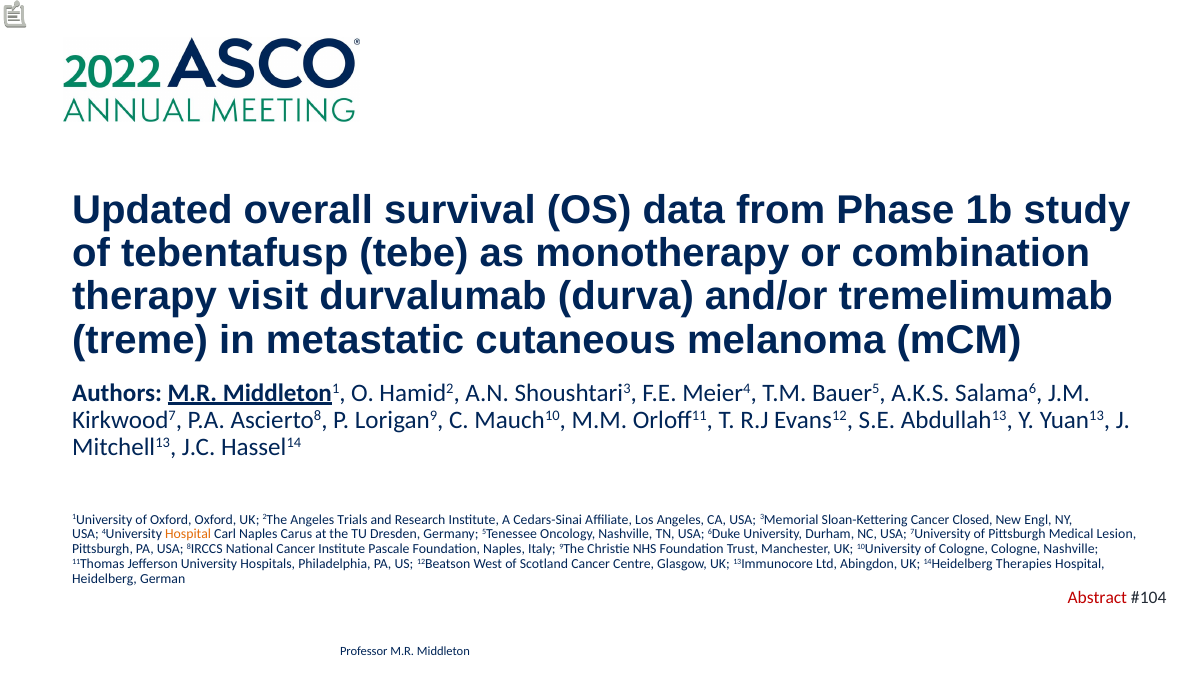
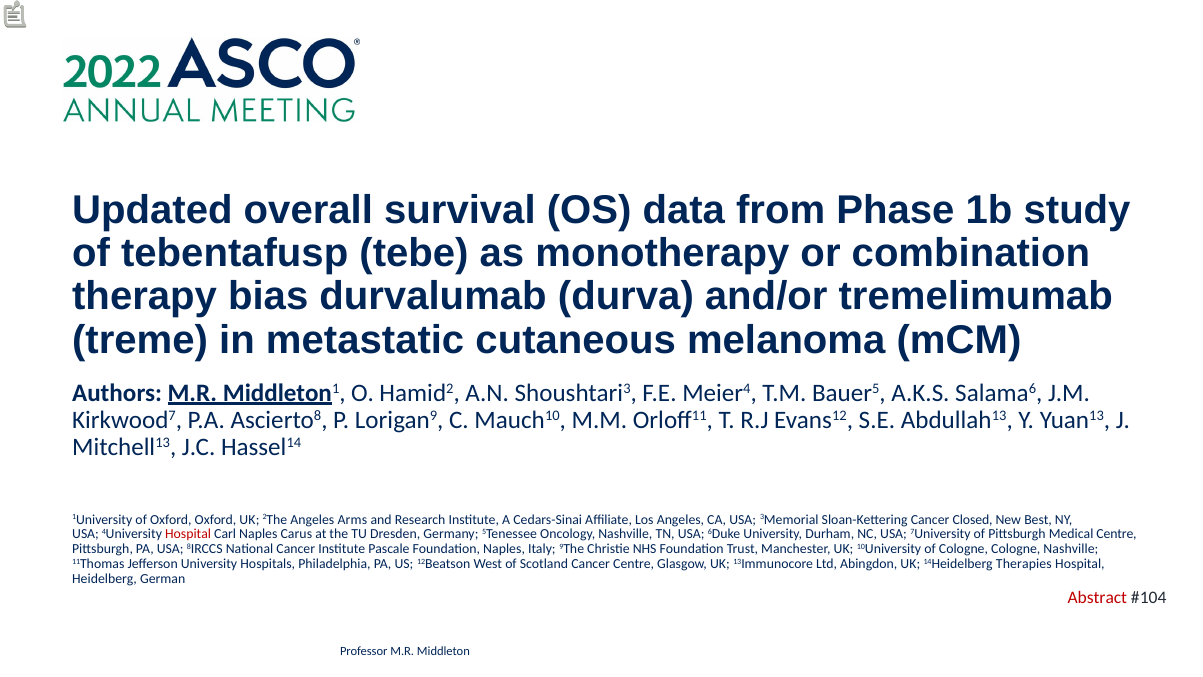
visit: visit -> bias
Trials: Trials -> Arms
Engl: Engl -> Best
Hospital at (188, 534) colour: orange -> red
Medical Lesion: Lesion -> Centre
